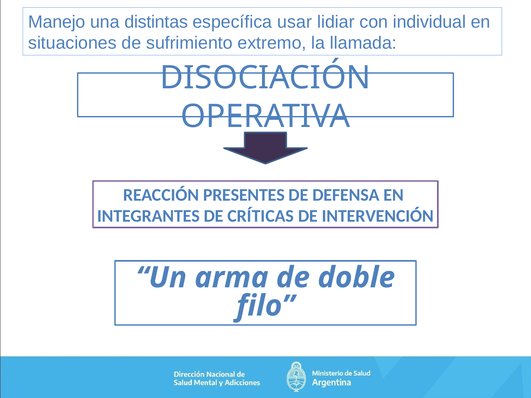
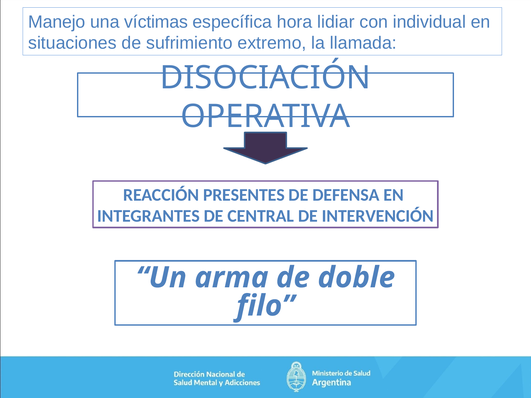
distintas: distintas -> víctimas
usar: usar -> hora
CRÍTICAS: CRÍTICAS -> CENTRAL
